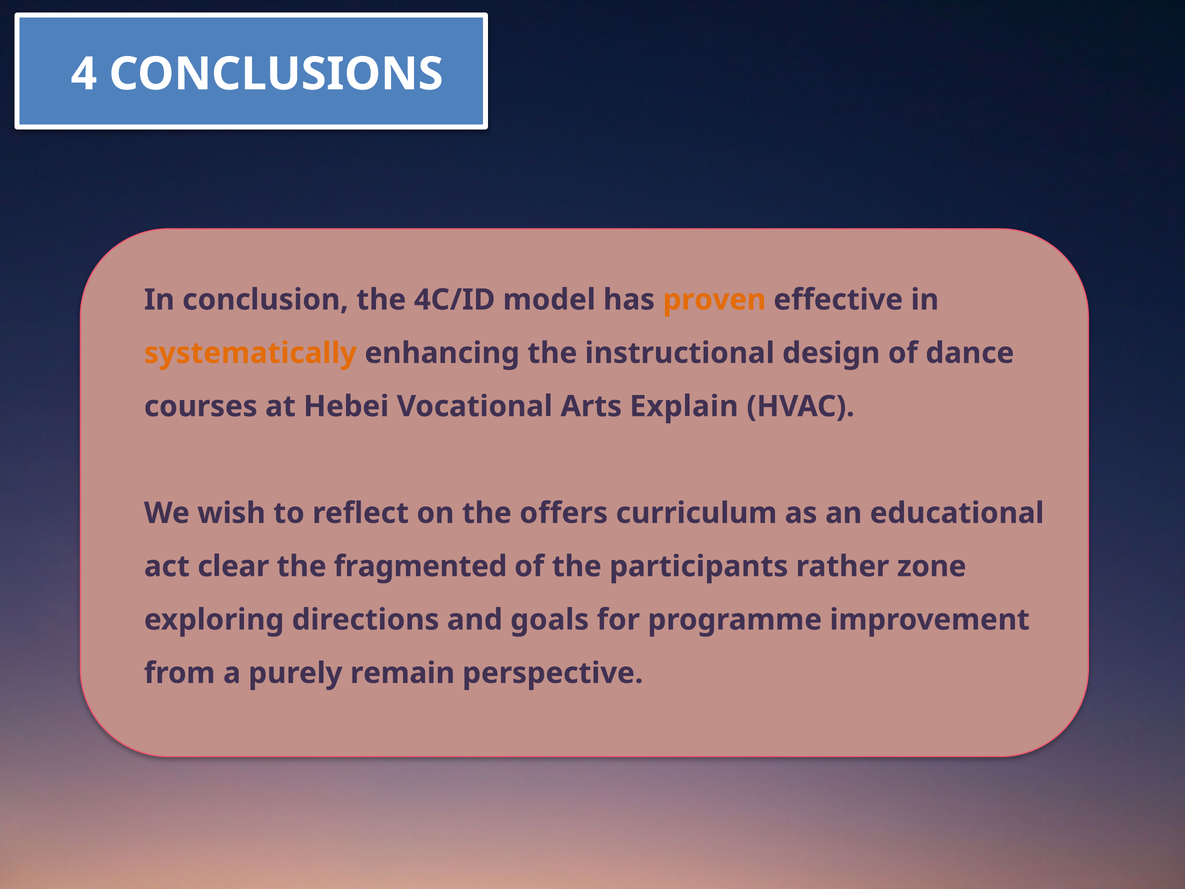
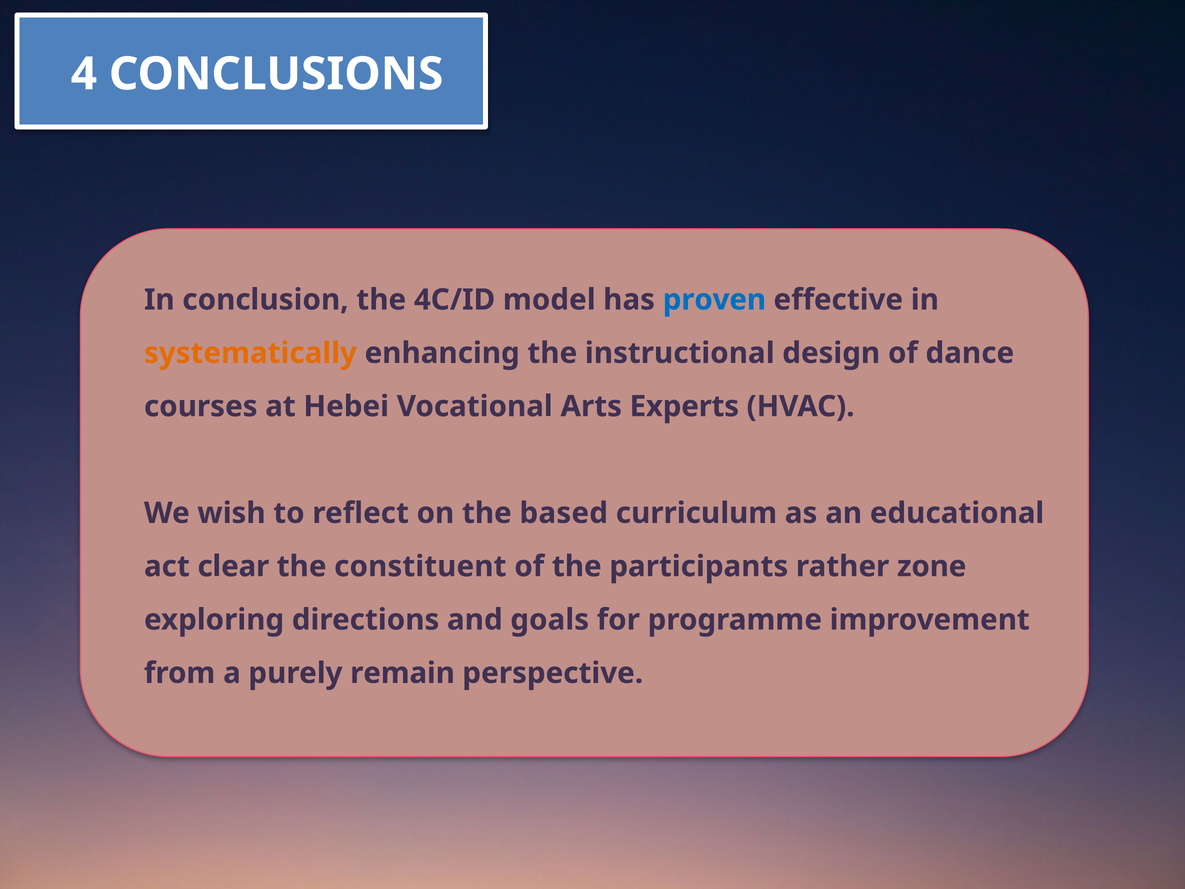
proven colour: orange -> blue
Explain: Explain -> Experts
offers: offers -> based
fragmented: fragmented -> constituent
